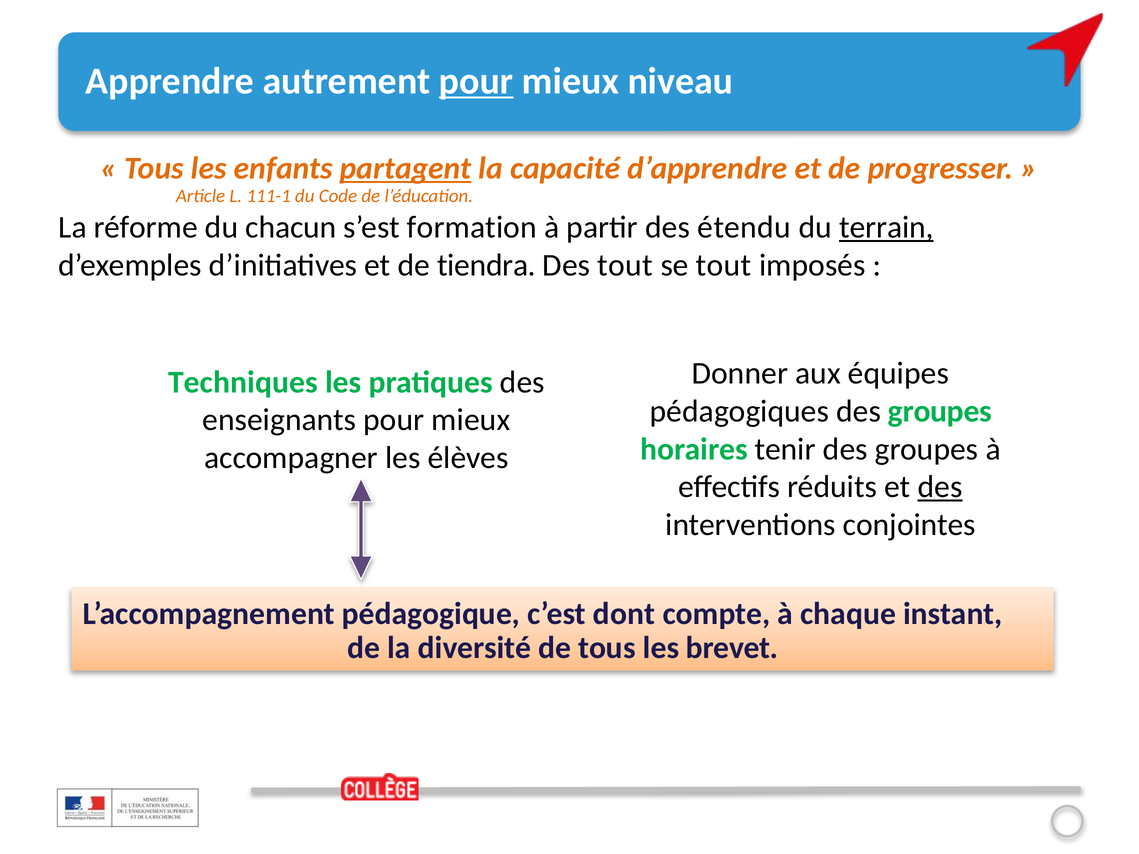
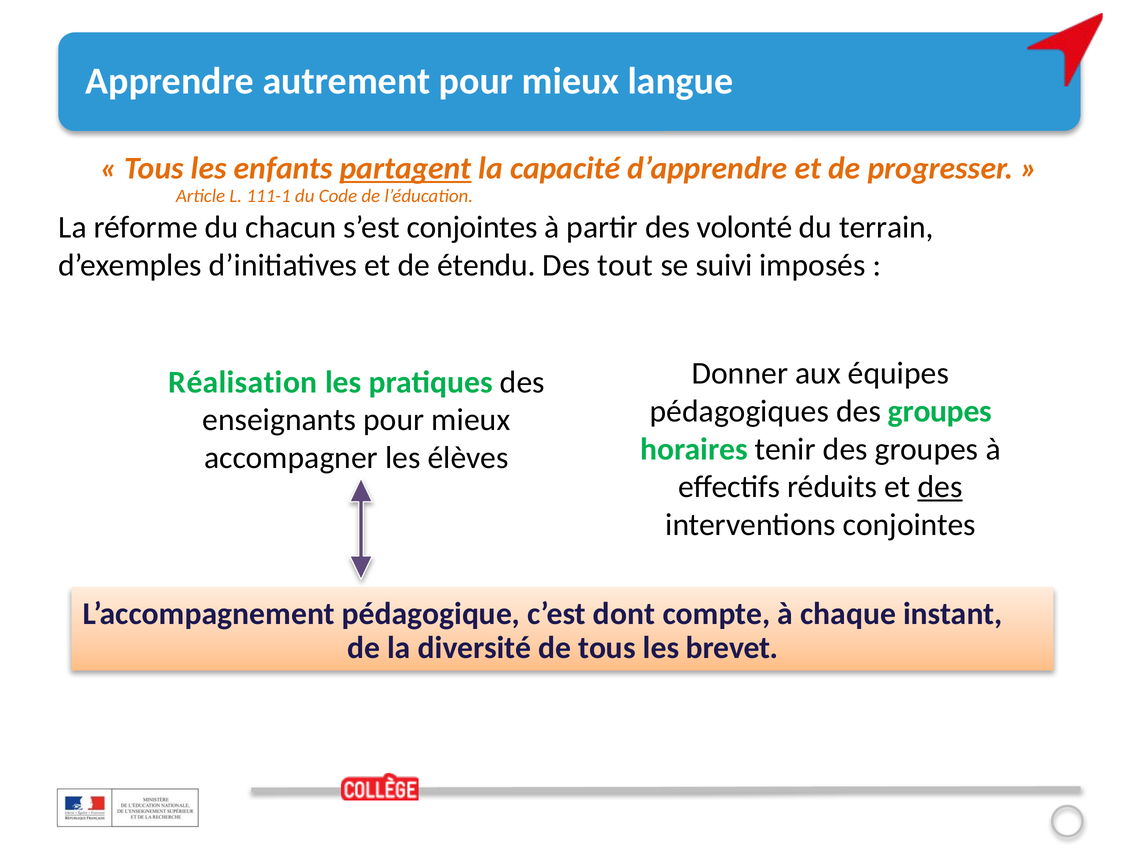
pour at (476, 81) underline: present -> none
niveau: niveau -> langue
s’est formation: formation -> conjointes
étendu: étendu -> volonté
terrain underline: present -> none
tiendra: tiendra -> étendu
se tout: tout -> suivi
Techniques: Techniques -> Réalisation
